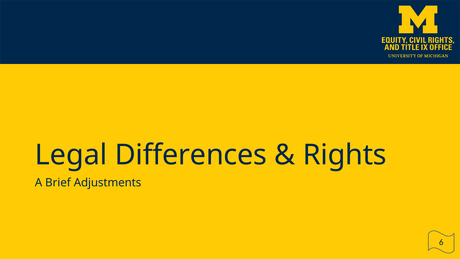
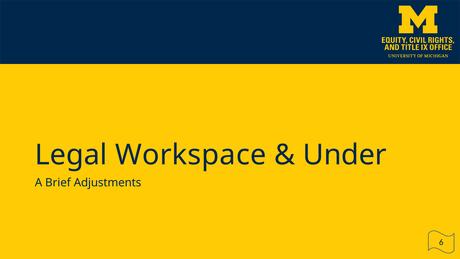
Differences: Differences -> Workspace
Rights: Rights -> Under
